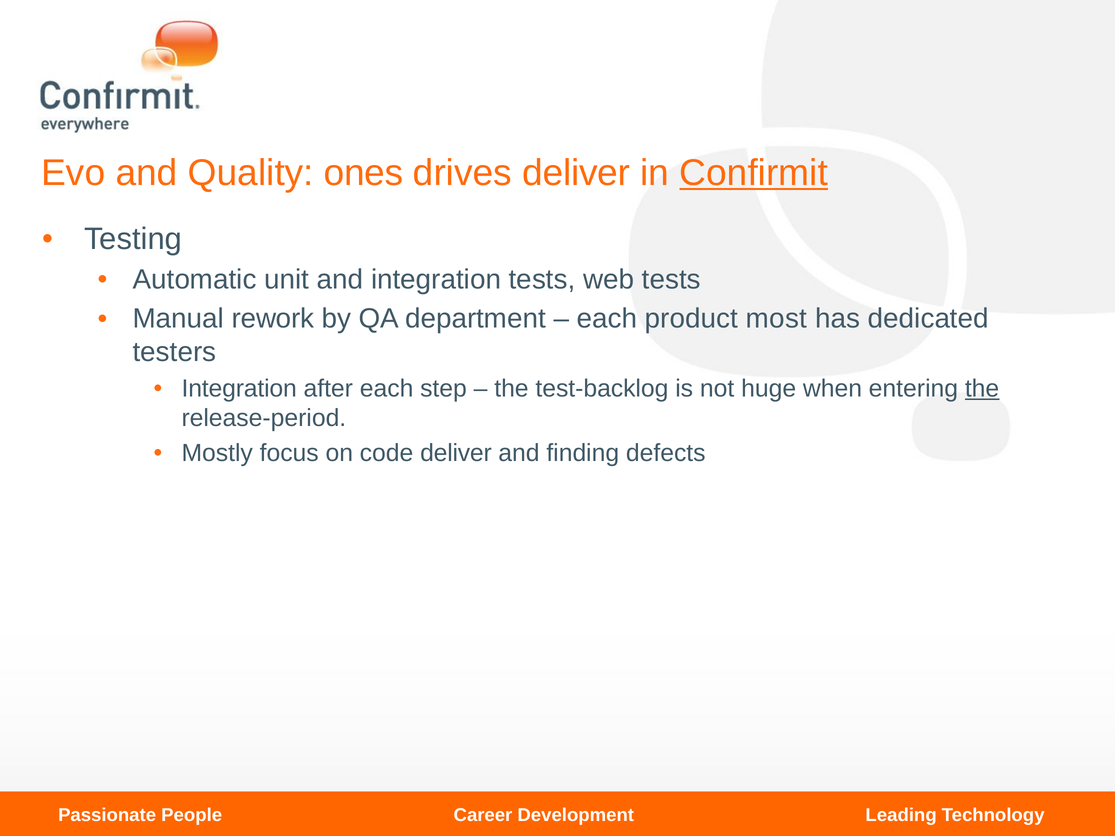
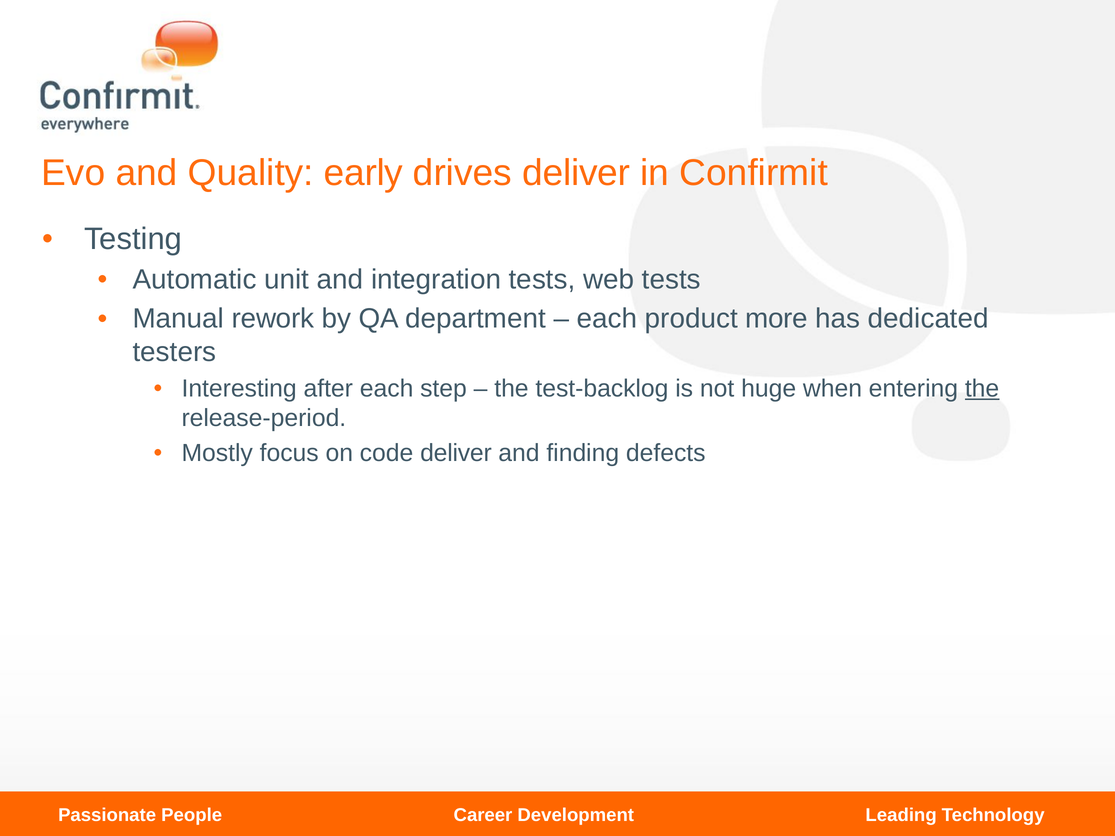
ones: ones -> early
Confirmit at (754, 173) underline: present -> none
most: most -> more
Integration at (239, 389): Integration -> Interesting
